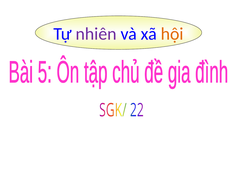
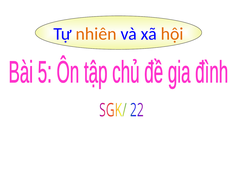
nhiên colour: purple -> orange
